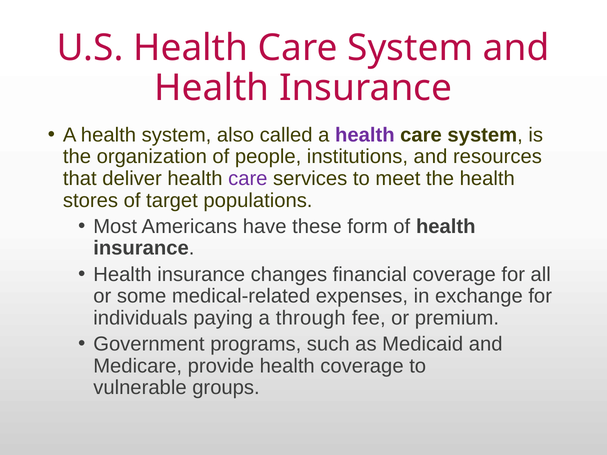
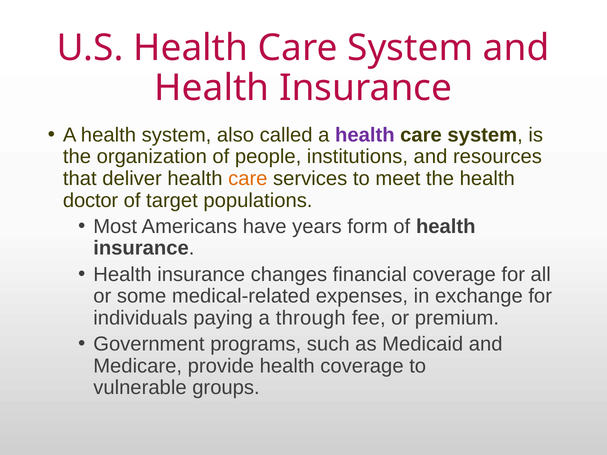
care at (248, 179) colour: purple -> orange
stores: stores -> doctor
these: these -> years
